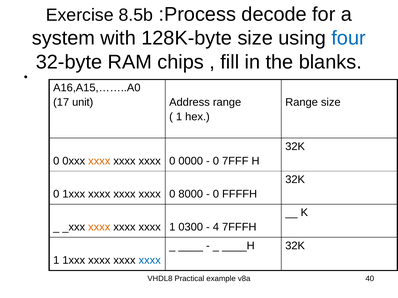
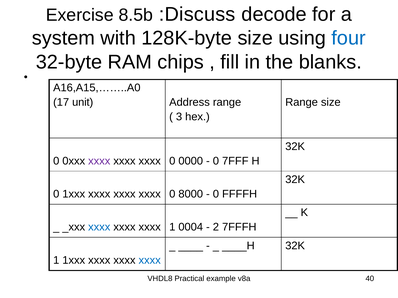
:Process: :Process -> :Discuss
1 at (179, 117): 1 -> 3
xxxx at (99, 161) colour: orange -> purple
xxxx at (99, 227) colour: orange -> blue
0300: 0300 -> 0004
4: 4 -> 2
